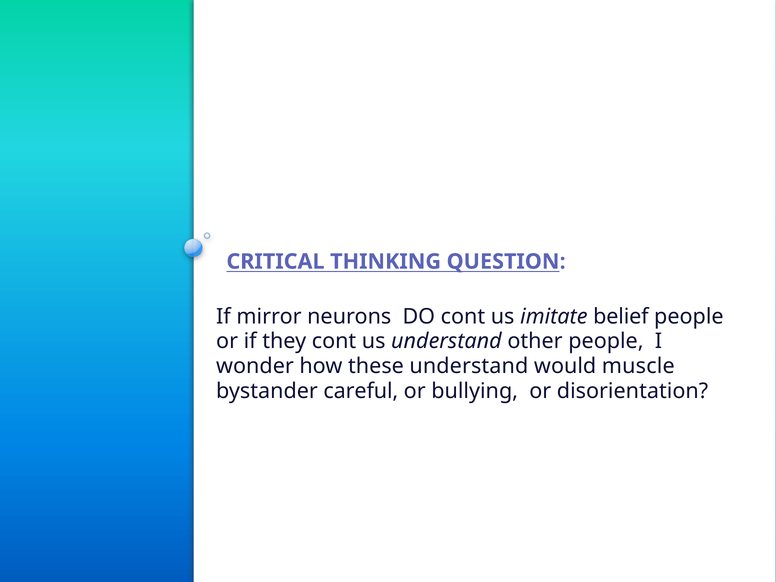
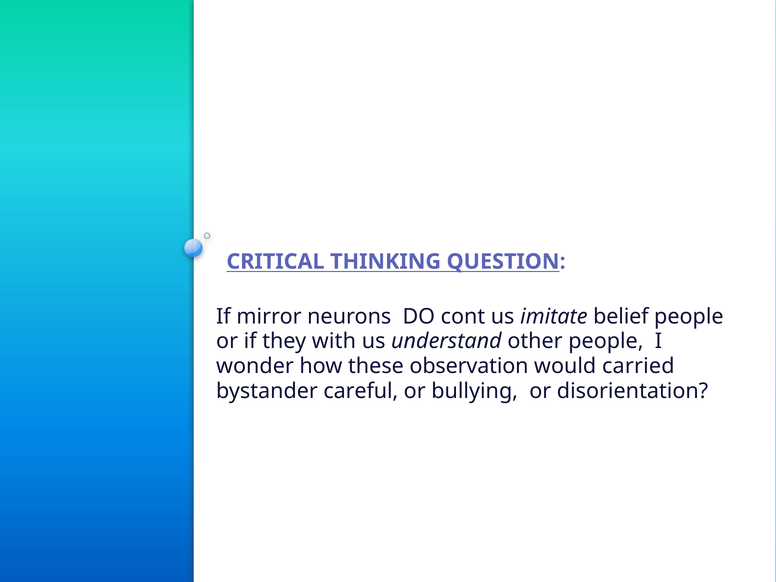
they cont: cont -> with
these understand: understand -> observation
muscle: muscle -> carried
